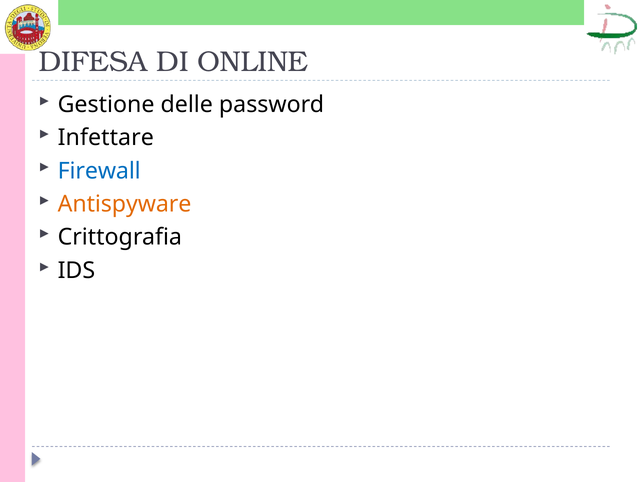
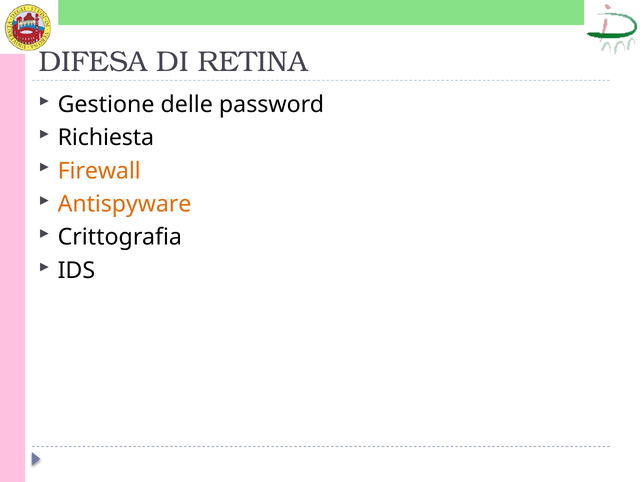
ONLINE: ONLINE -> RETINA
Infettare: Infettare -> Richiesta
Firewall colour: blue -> orange
